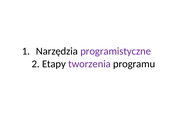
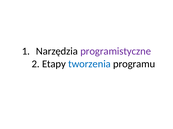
tworzenia colour: purple -> blue
